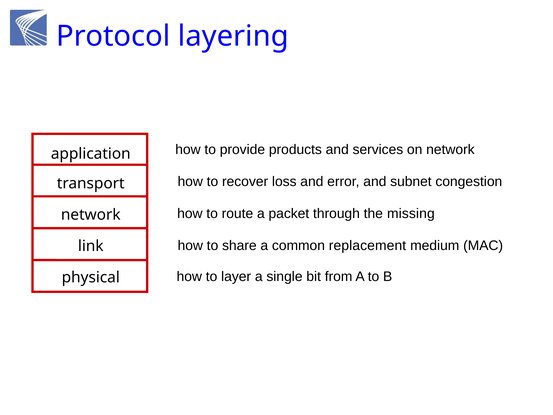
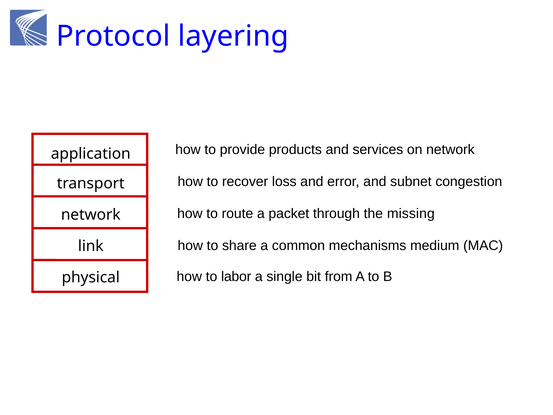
replacement: replacement -> mechanisms
layer: layer -> labor
